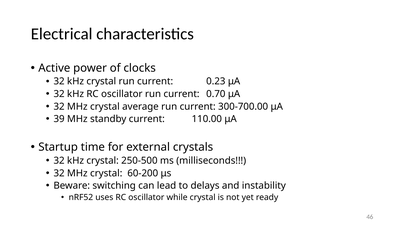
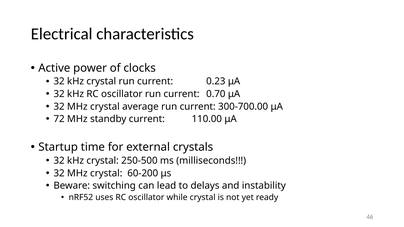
39: 39 -> 72
